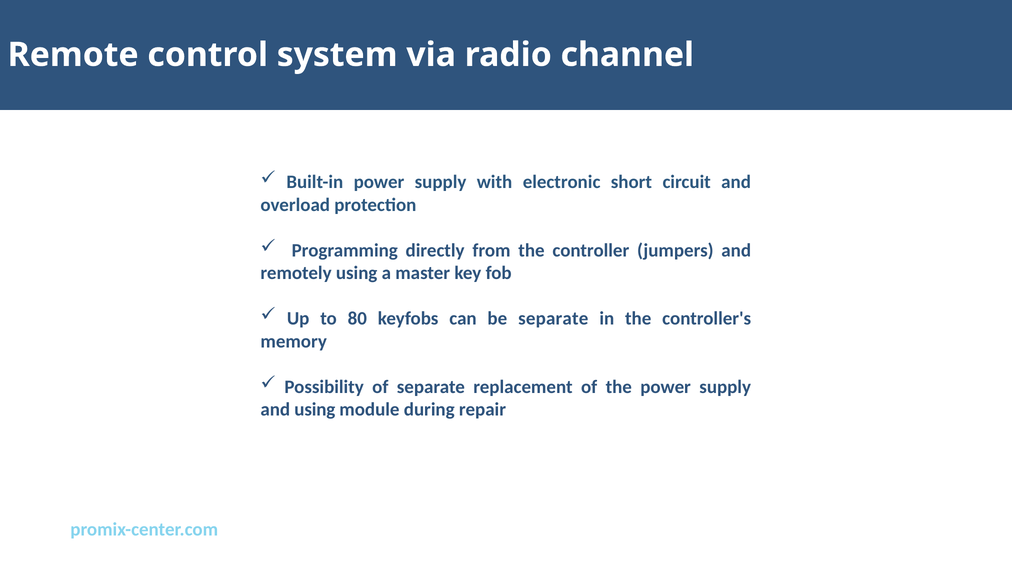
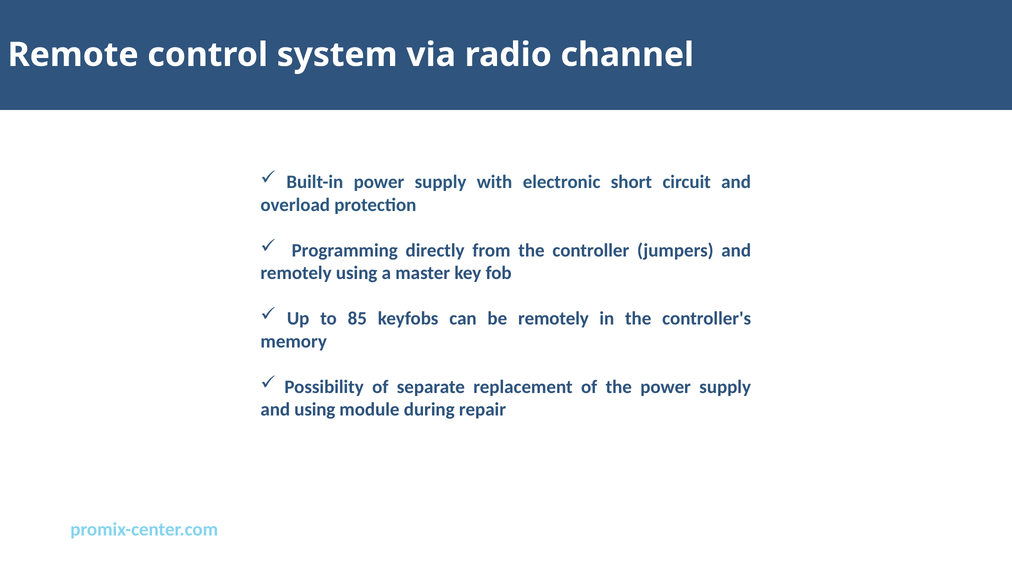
80: 80 -> 85
be separate: separate -> remotely
